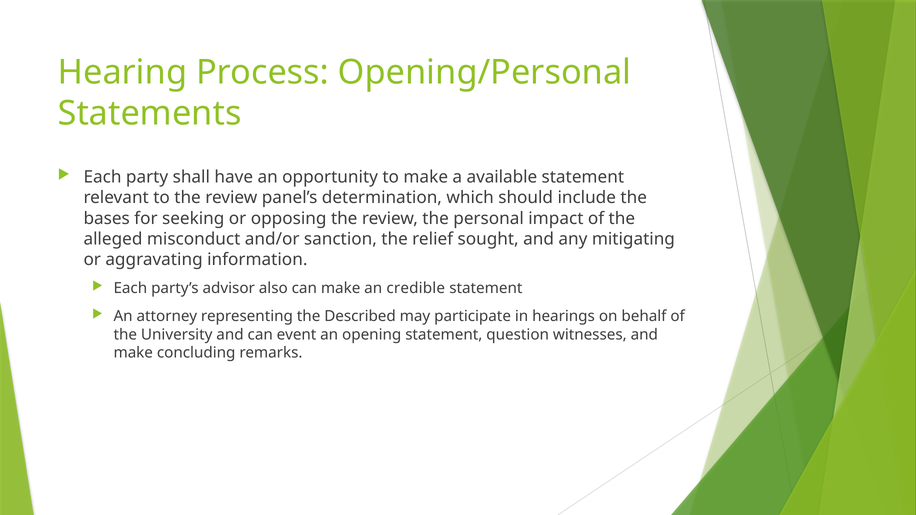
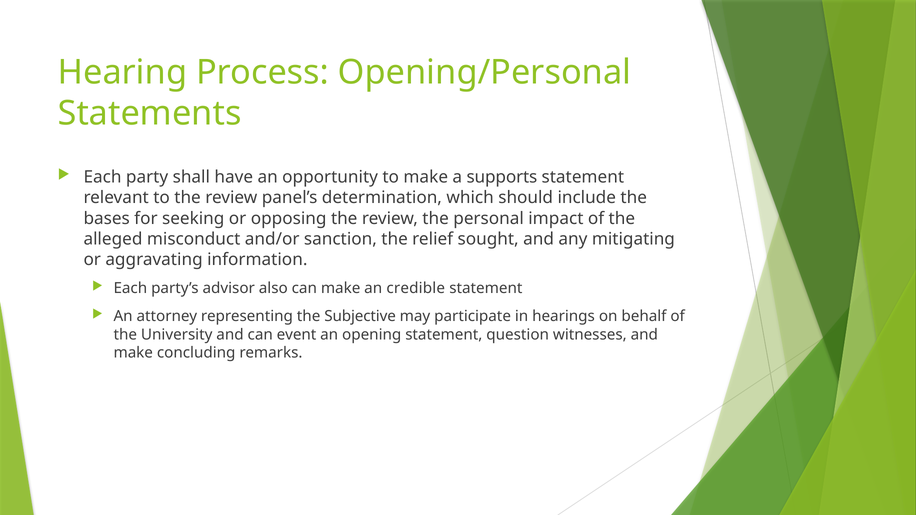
available: available -> supports
Described: Described -> Subjective
